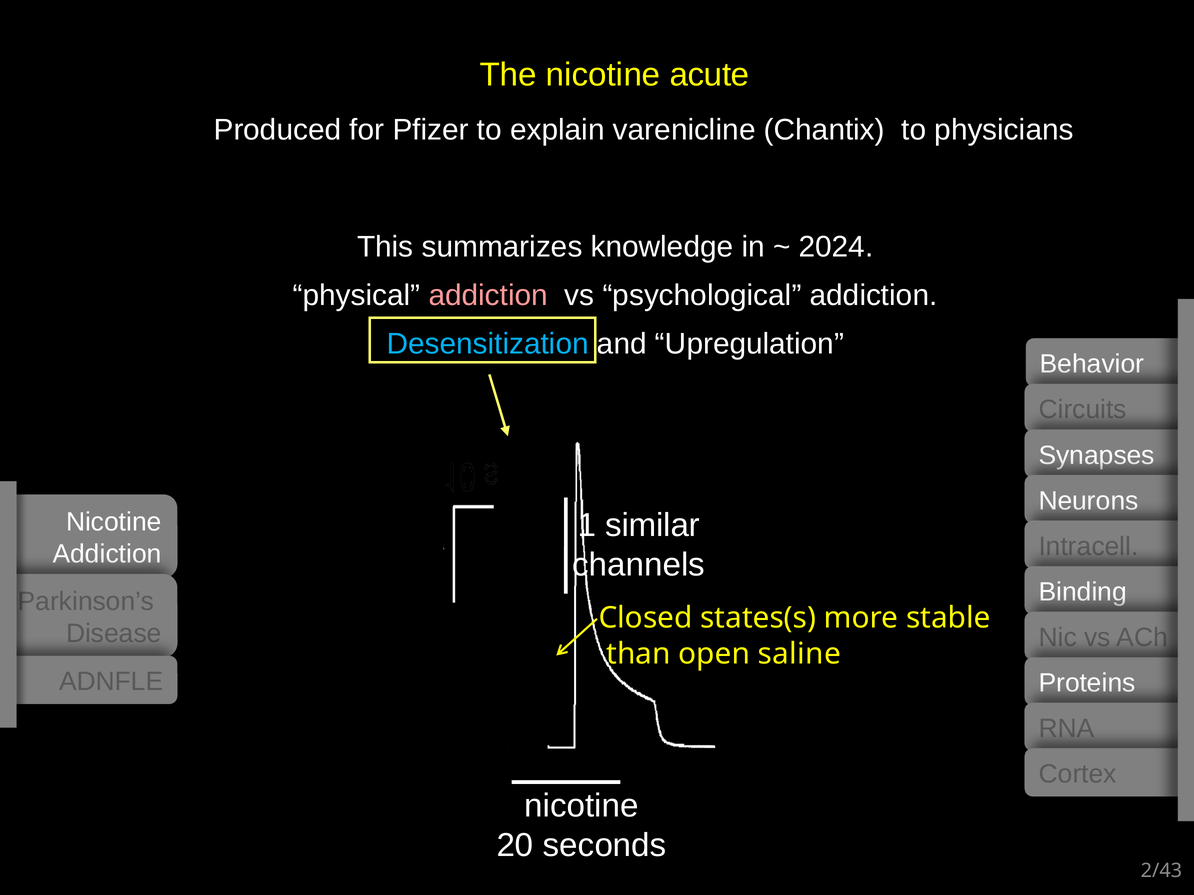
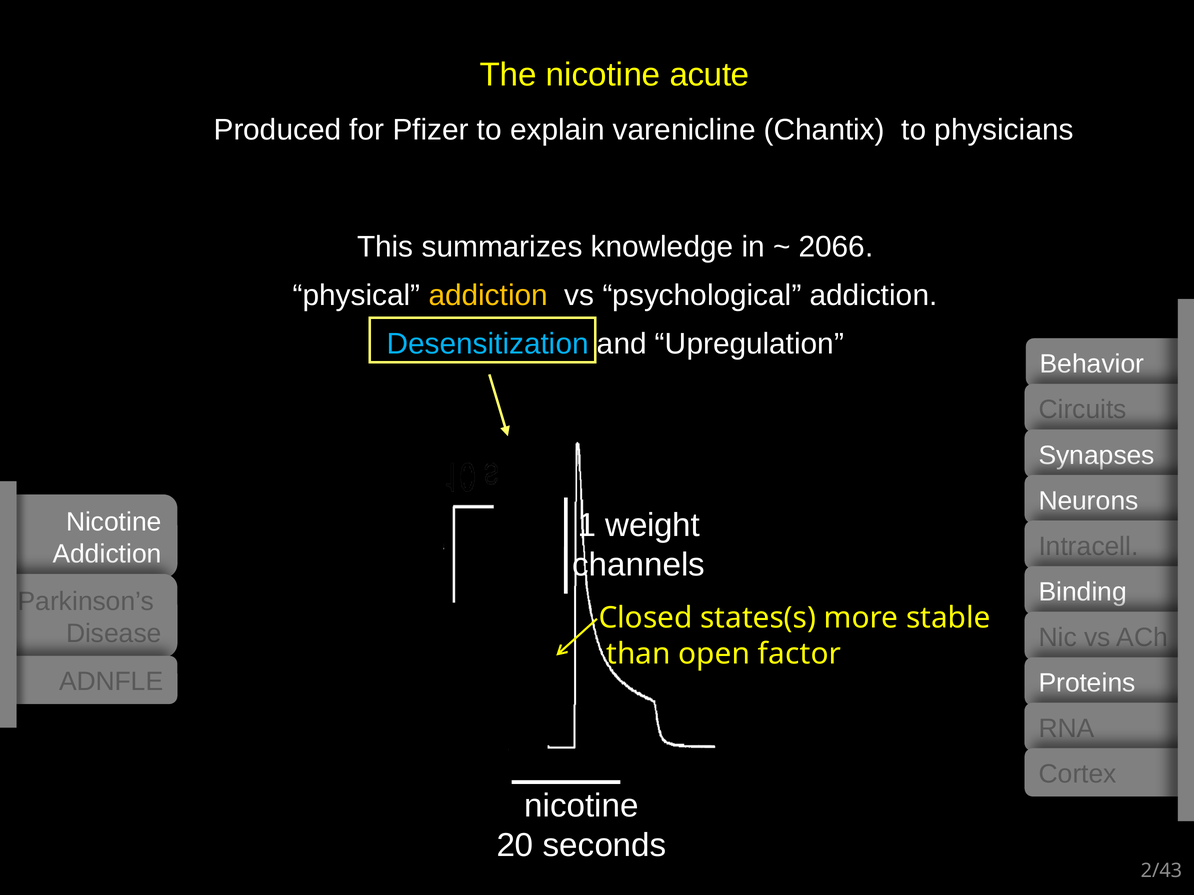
2024: 2024 -> 2066
addiction at (488, 296) colour: pink -> yellow
similar: similar -> weight
saline: saline -> factor
